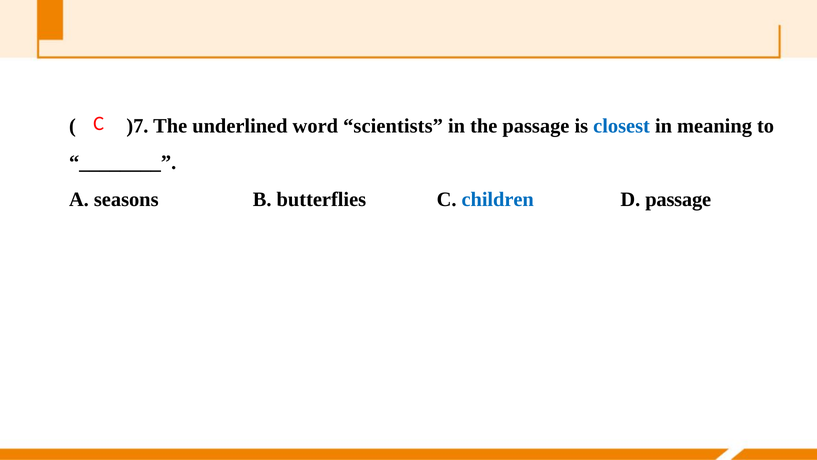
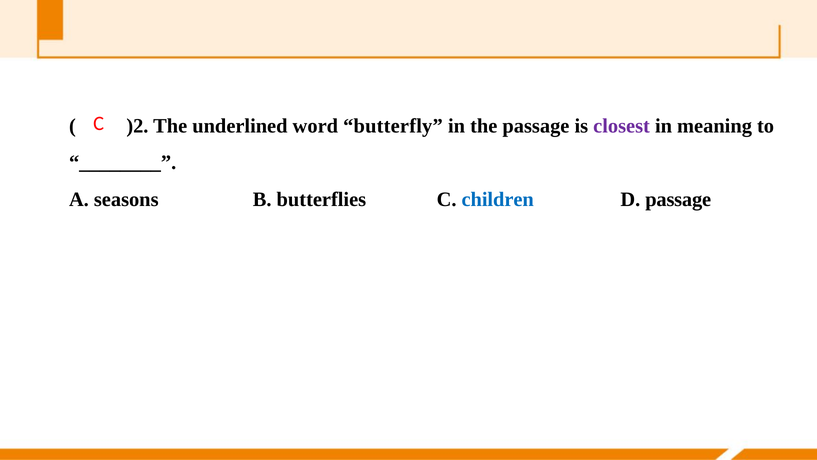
)7: )7 -> )2
scientists: scientists -> butterfly
closest colour: blue -> purple
